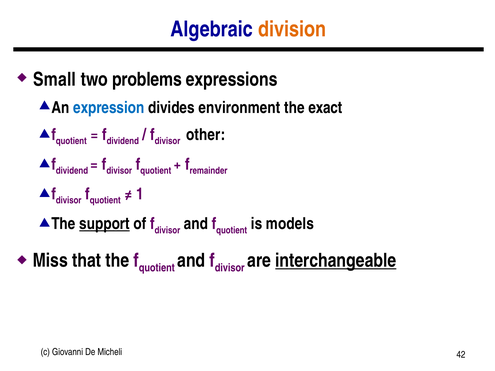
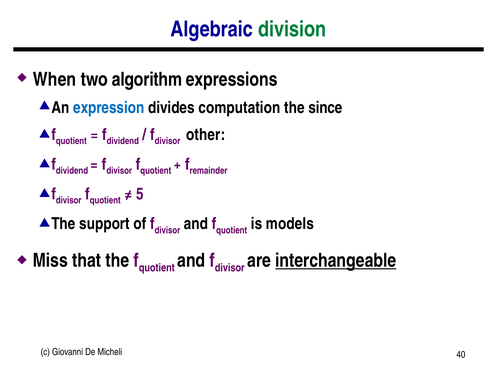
division colour: orange -> green
Small: Small -> When
problems: problems -> algorithm
environment: environment -> computation
exact: exact -> since
1: 1 -> 5
support underline: present -> none
42: 42 -> 40
